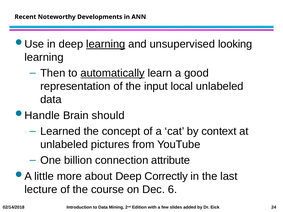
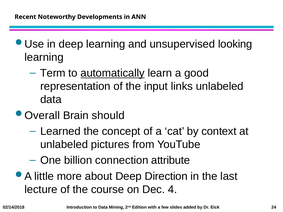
learning at (106, 44) underline: present -> none
Then: Then -> Term
local: local -> links
Handle: Handle -> Overall
Correctly: Correctly -> Direction
6: 6 -> 4
